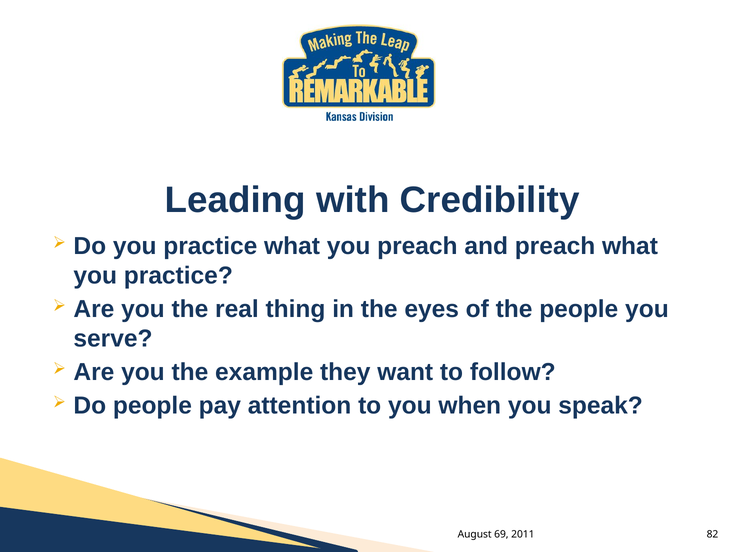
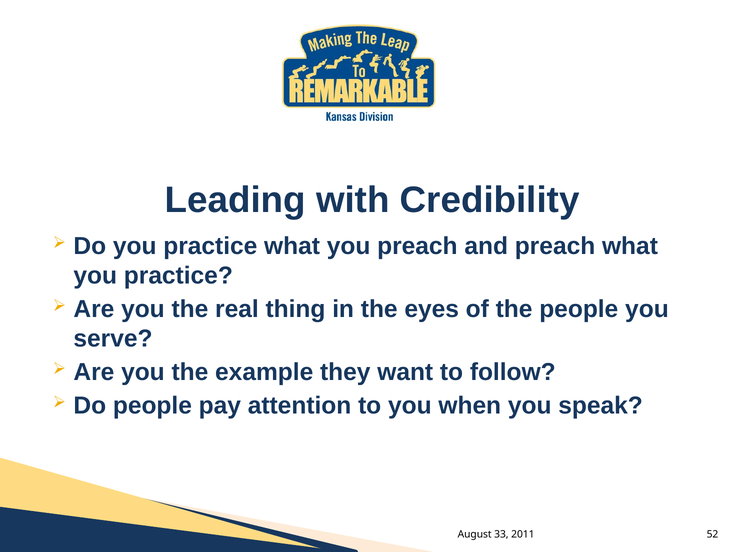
69: 69 -> 33
82: 82 -> 52
